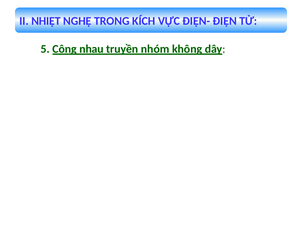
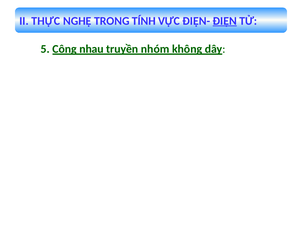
NHIỆT: NHIỆT -> THỰC
KÍCH: KÍCH -> TÍNH
ĐIỆN underline: none -> present
